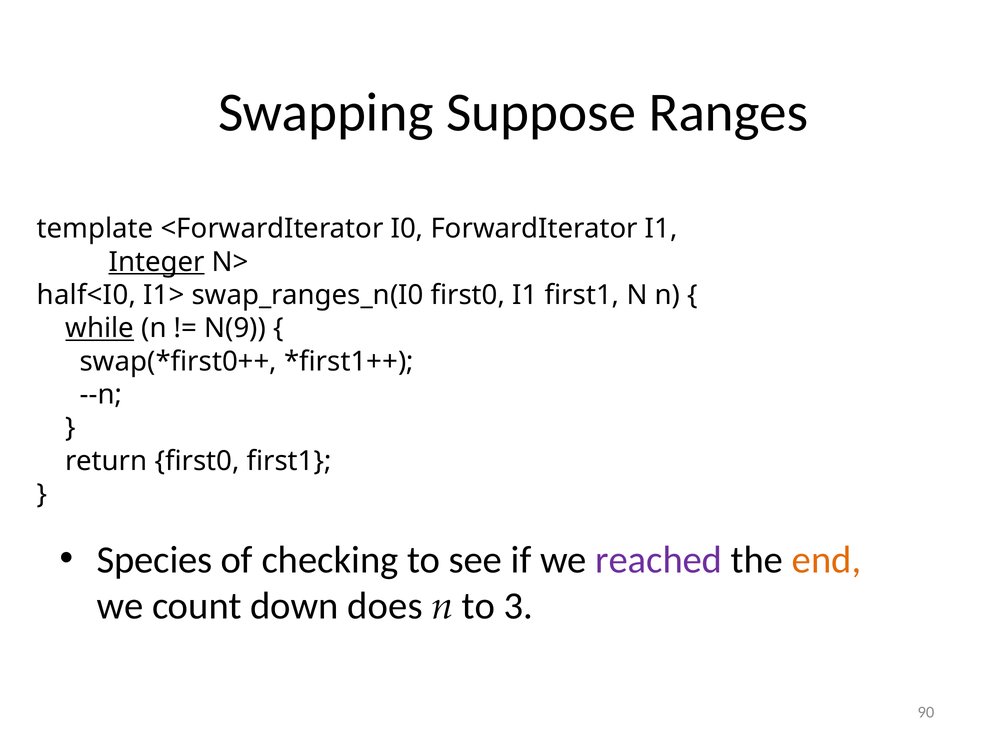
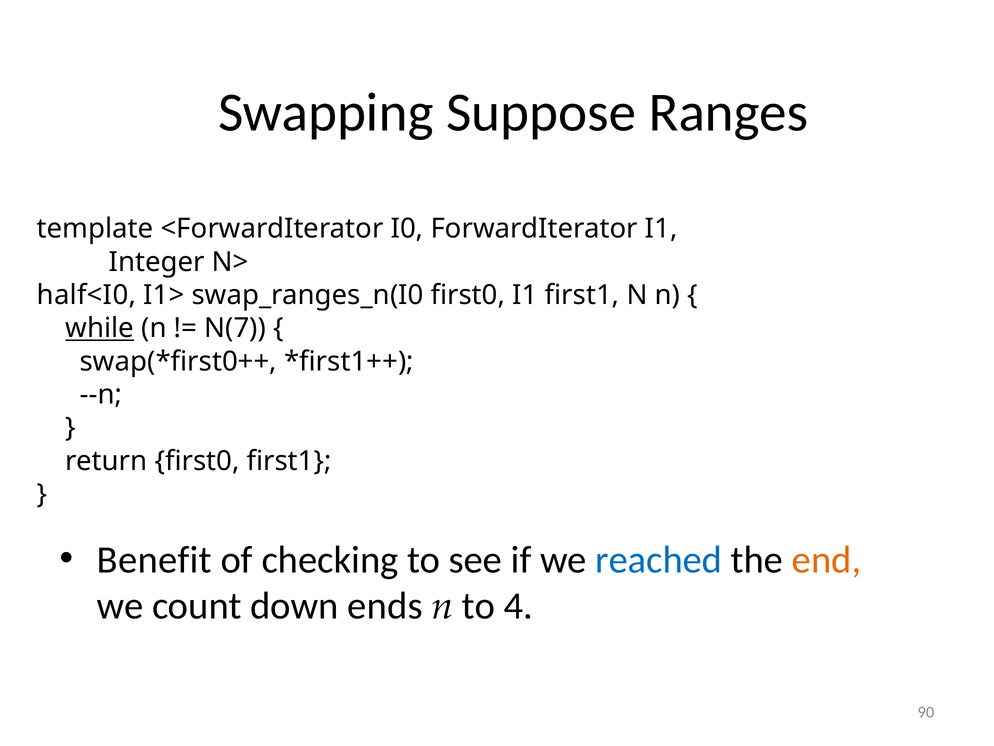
Integer underline: present -> none
N(9: N(9 -> N(7
Species: Species -> Benefit
reached colour: purple -> blue
does: does -> ends
3: 3 -> 4
